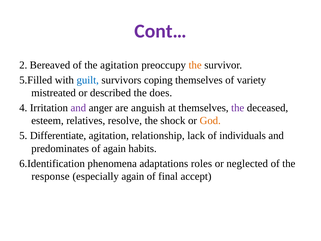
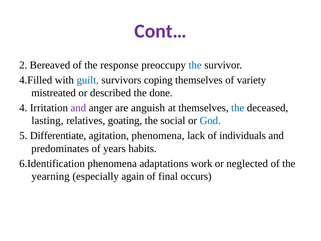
the agitation: agitation -> response
the at (195, 65) colour: orange -> blue
5.Filled: 5.Filled -> 4.Filled
does: does -> done
the at (238, 108) colour: purple -> blue
esteem: esteem -> lasting
resolve: resolve -> goating
shock: shock -> social
God colour: orange -> blue
agitation relationship: relationship -> phenomena
of again: again -> years
roles: roles -> work
response: response -> yearning
accept: accept -> occurs
